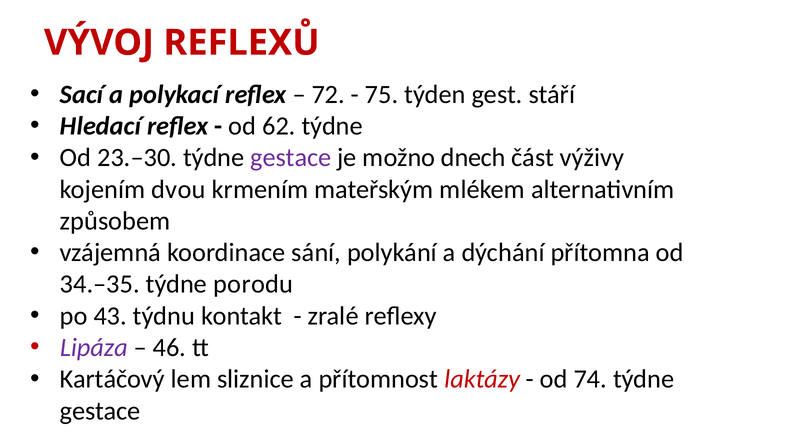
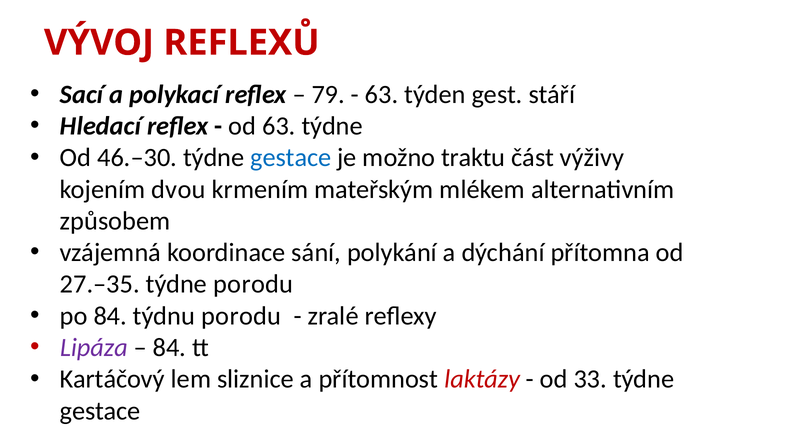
72: 72 -> 79
75 at (382, 94): 75 -> 63
od 62: 62 -> 63
23.–30: 23.–30 -> 46.–30
gestace at (291, 158) colour: purple -> blue
dnech: dnech -> traktu
34.–35: 34.–35 -> 27.–35
po 43: 43 -> 84
týdnu kontakt: kontakt -> porodu
46 at (169, 348): 46 -> 84
74: 74 -> 33
